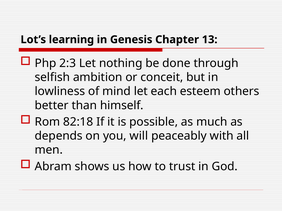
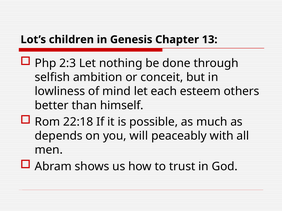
learning: learning -> children
82:18: 82:18 -> 22:18
